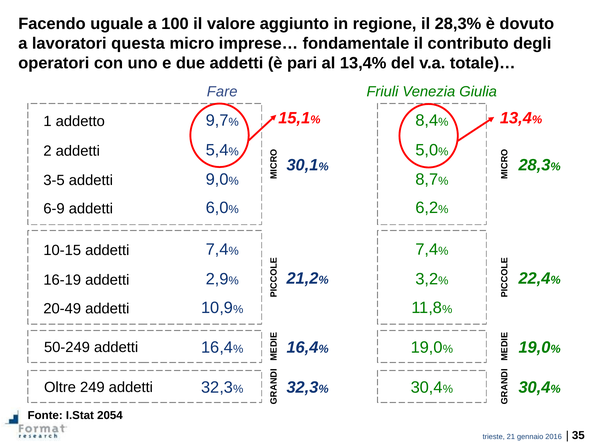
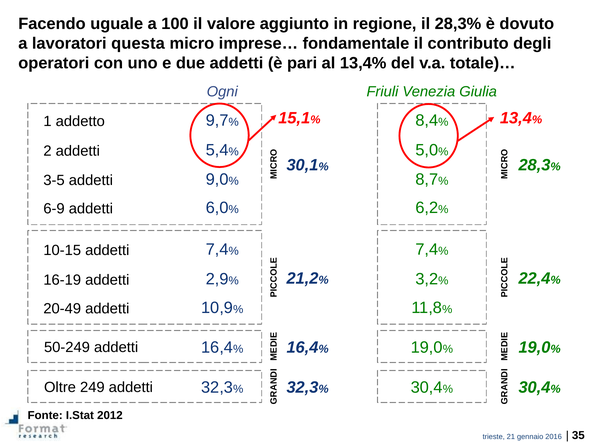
Fare: Fare -> Ogni
2054: 2054 -> 2012
